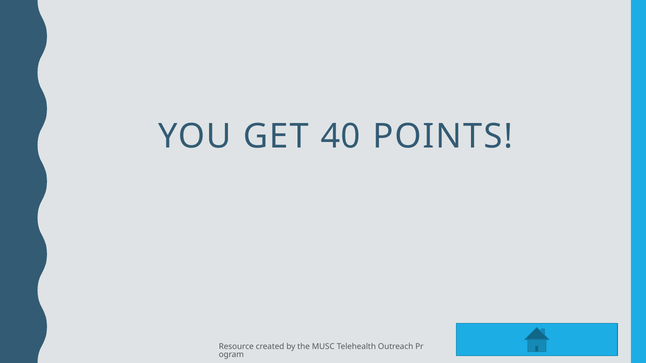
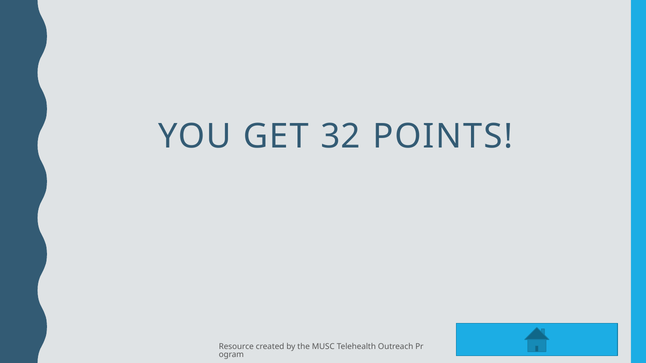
40: 40 -> 32
